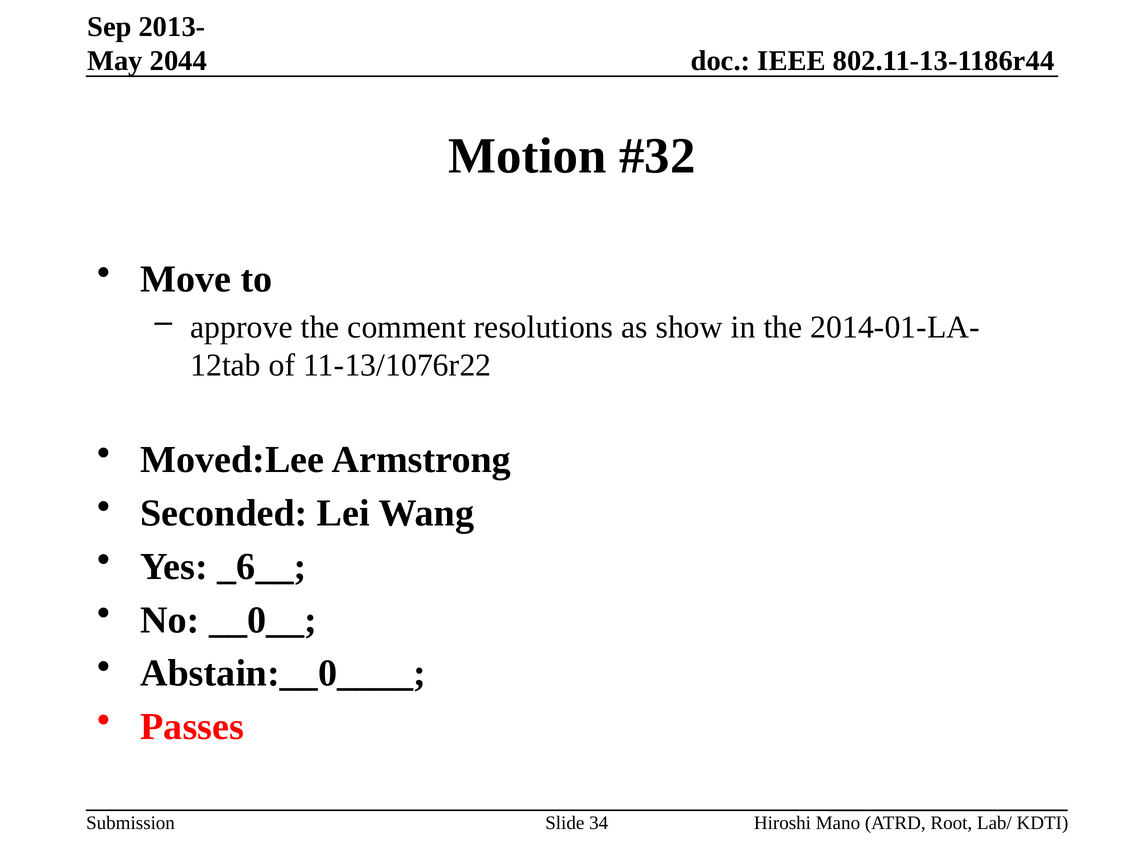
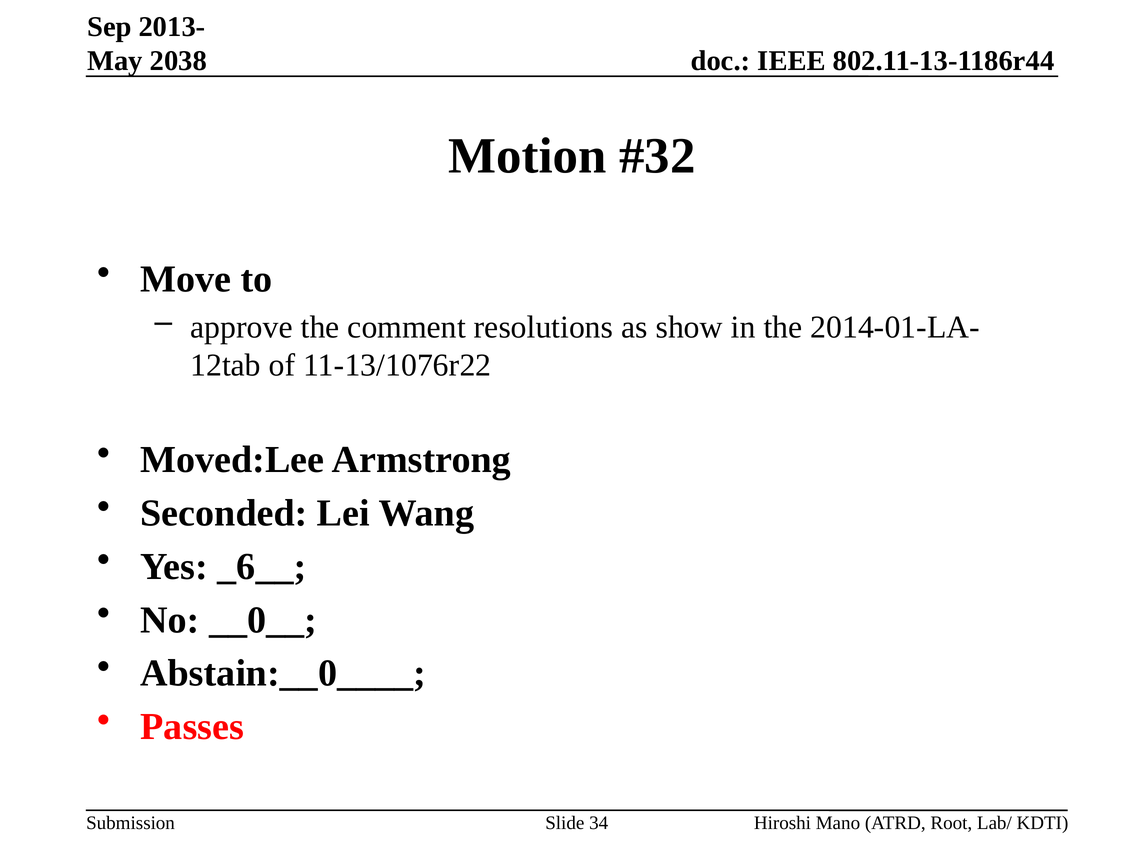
2044: 2044 -> 2038
